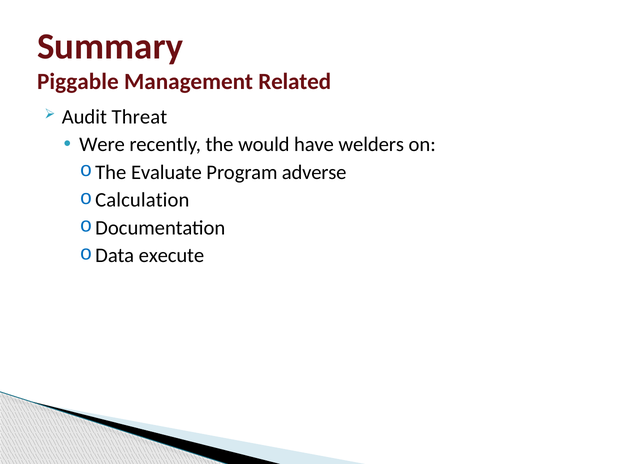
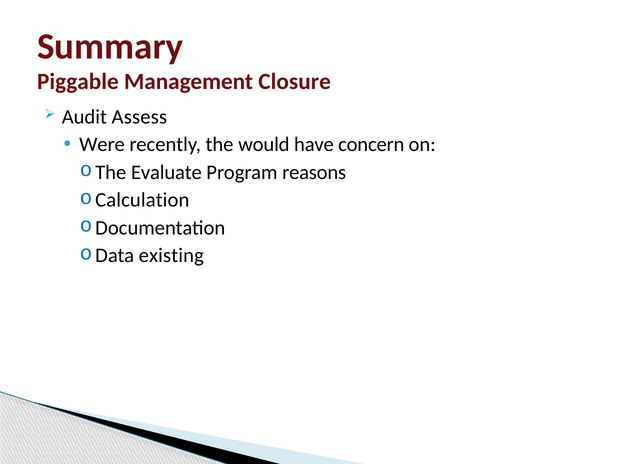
Related: Related -> Closure
Threat: Threat -> Assess
welders: welders -> concern
adverse: adverse -> reasons
execute: execute -> existing
